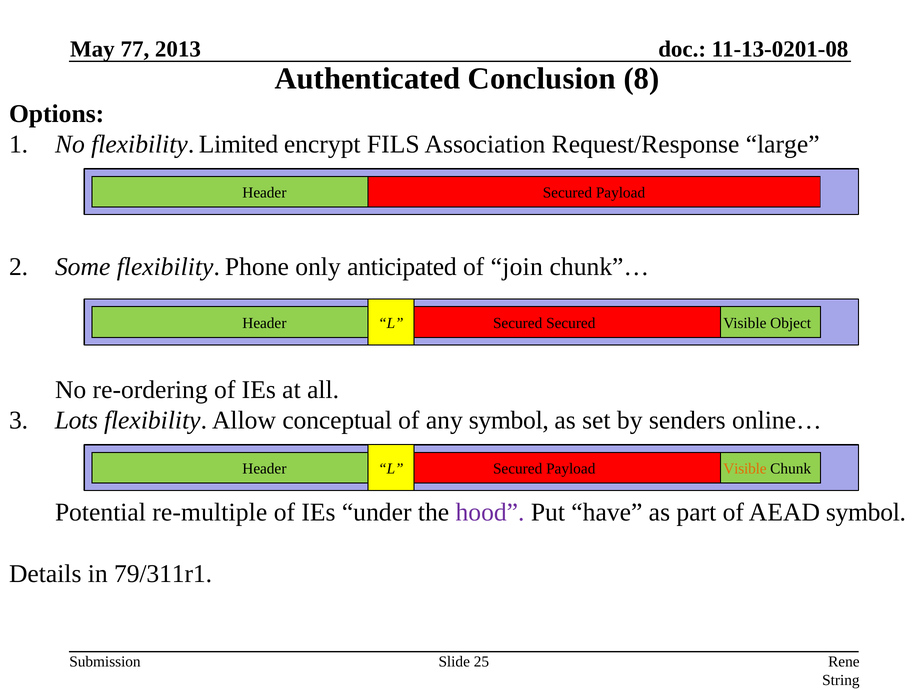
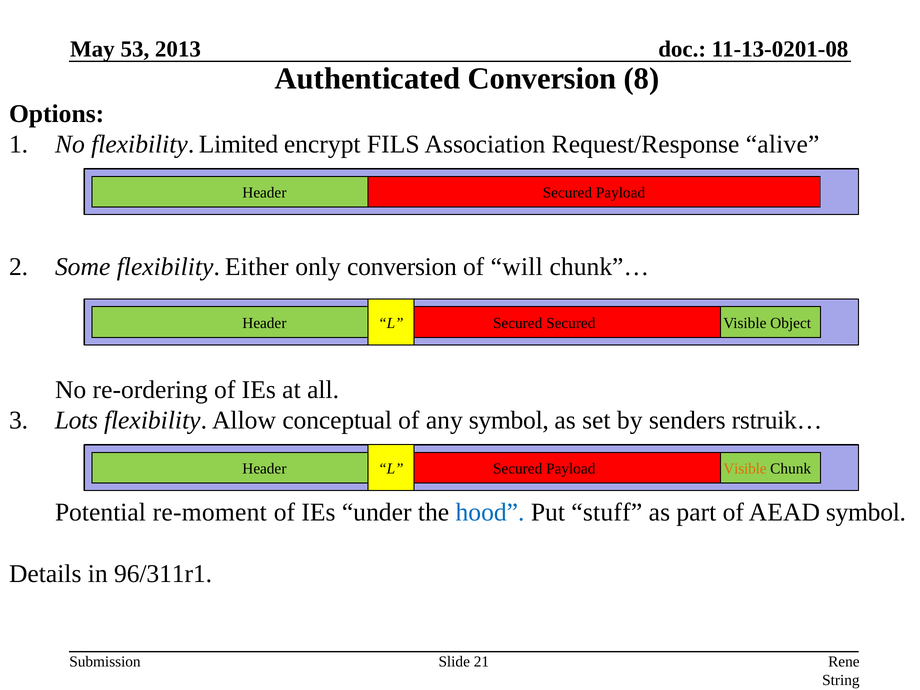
77: 77 -> 53
Authenticated Conclusion: Conclusion -> Conversion
large: large -> alive
Phone: Phone -> Either
only anticipated: anticipated -> conversion
join: join -> will
online…: online… -> rstruik…
re-multiple: re-multiple -> re-moment
hood colour: purple -> blue
have: have -> stuff
79/311r1: 79/311r1 -> 96/311r1
25: 25 -> 21
